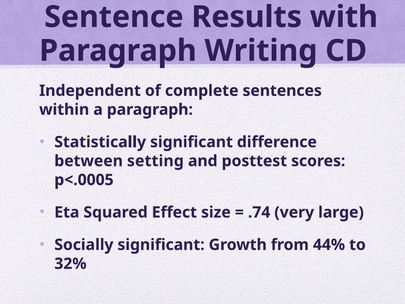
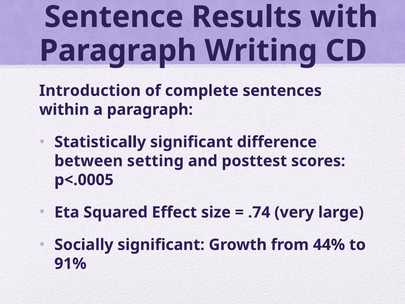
Independent: Independent -> Introduction
32%: 32% -> 91%
